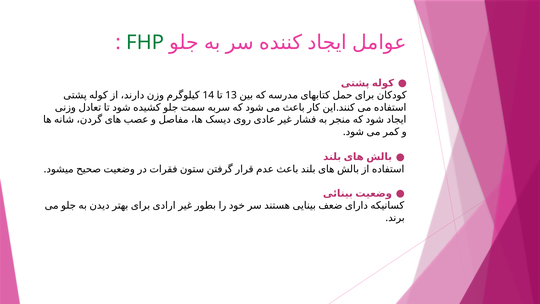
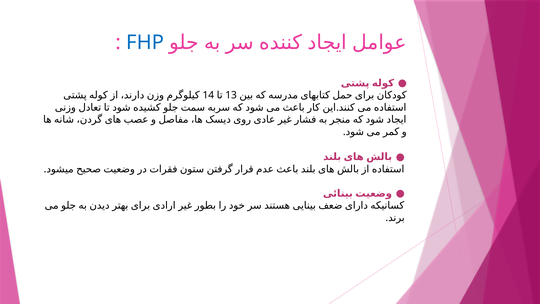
FHP colour: green -> blue
